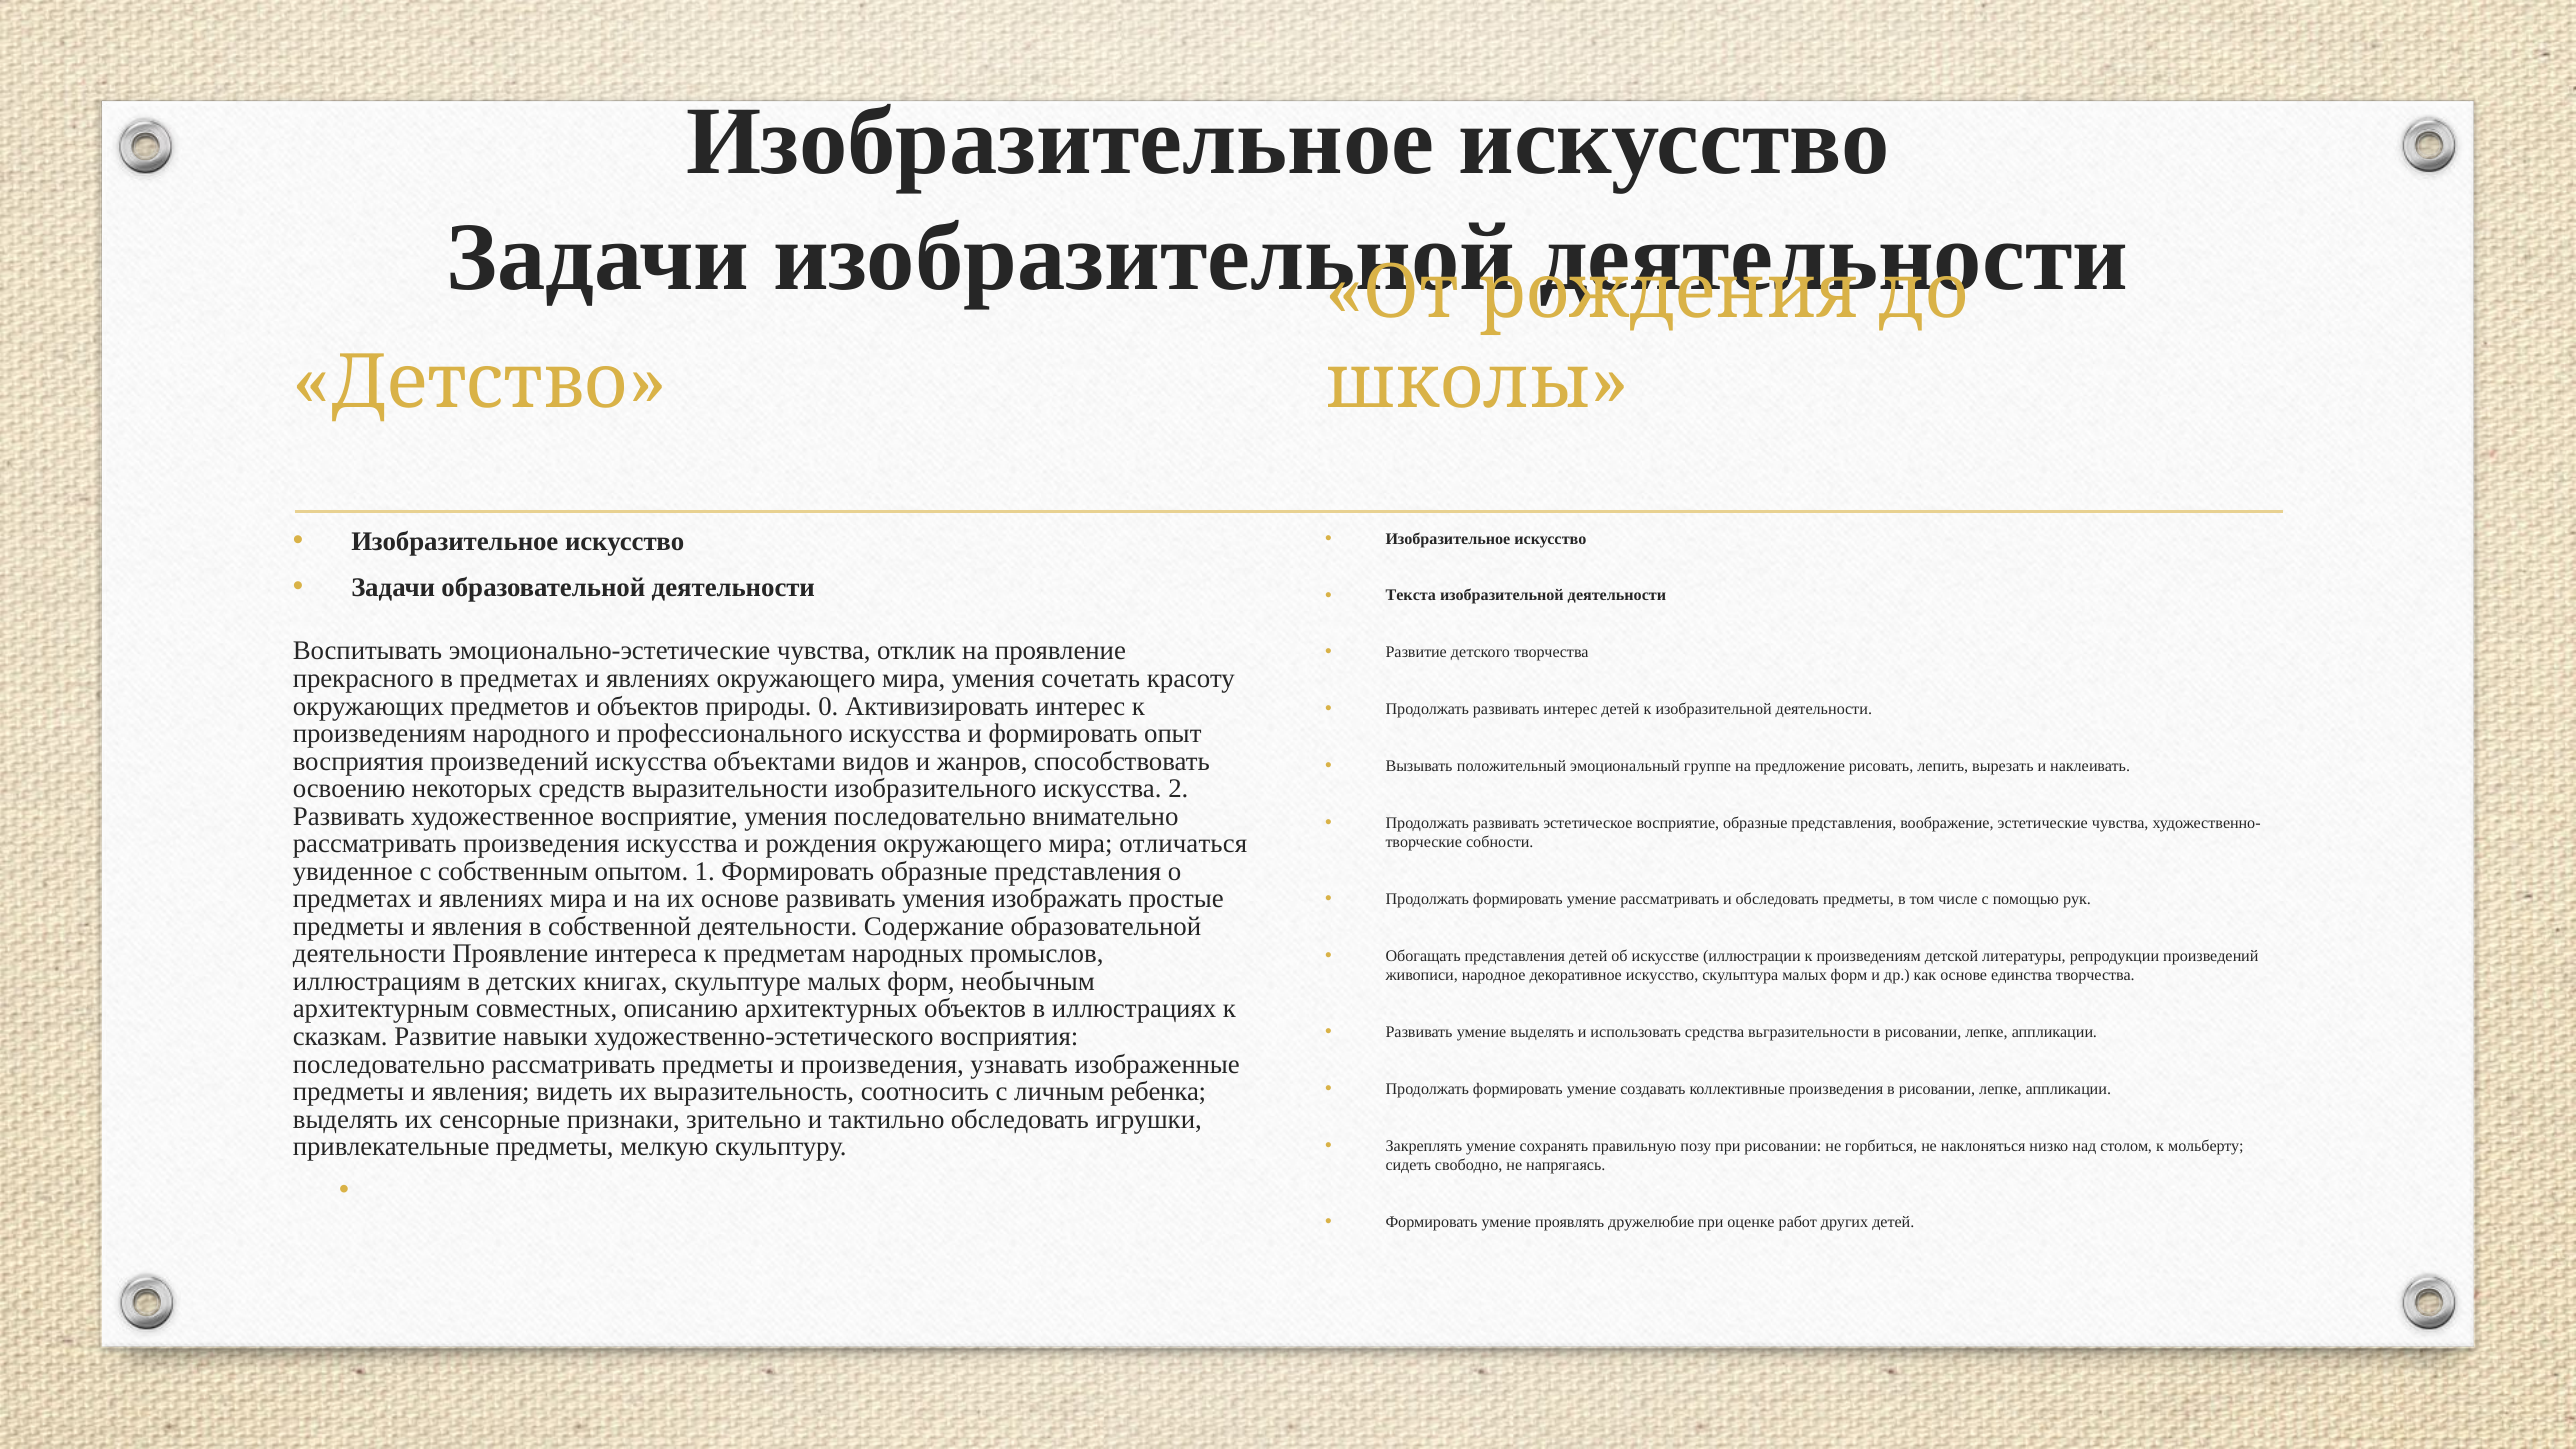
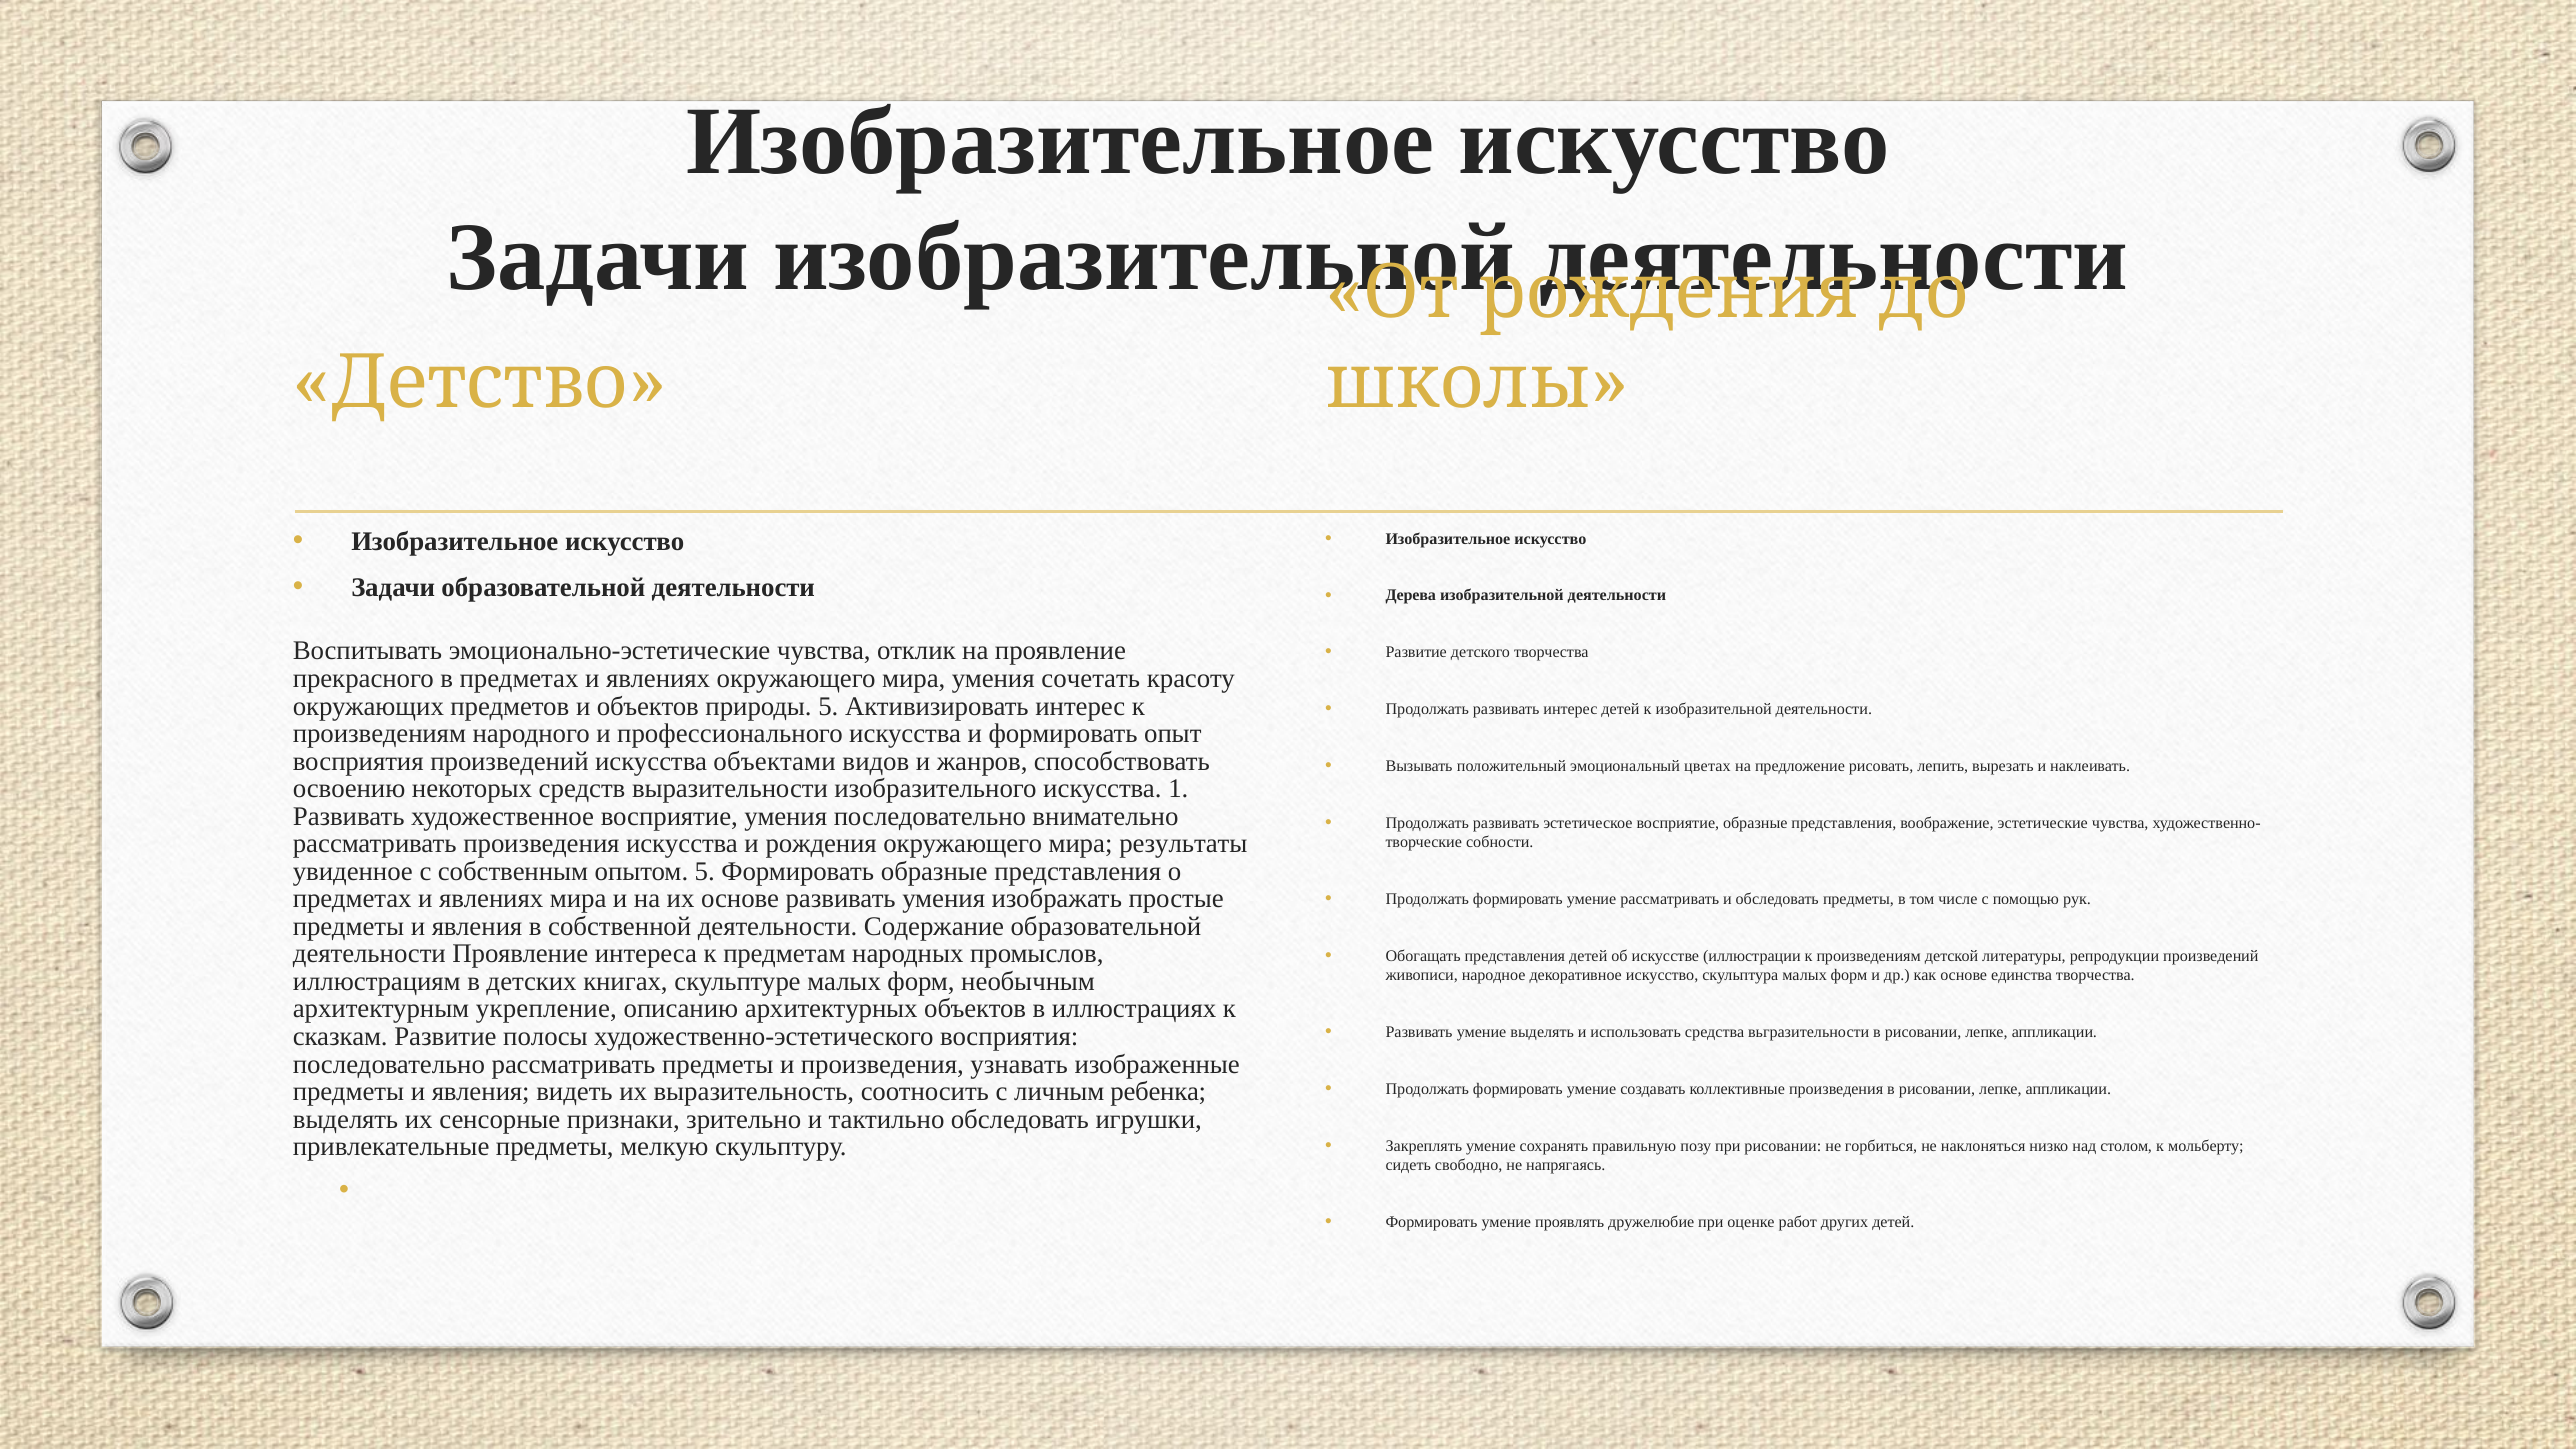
Текста: Текста -> Дерева
природы 0: 0 -> 5
группе: группе -> цветах
2: 2 -> 1
отличаться: отличаться -> результаты
опытом 1: 1 -> 5
совместных: совместных -> укрепление
навыки: навыки -> полосы
